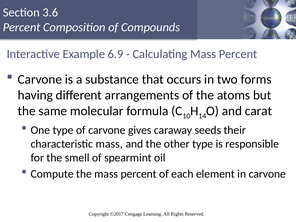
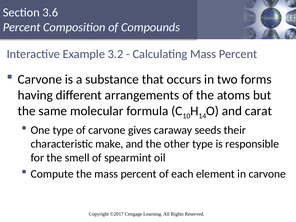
6.9: 6.9 -> 3.2
characteristic mass: mass -> make
